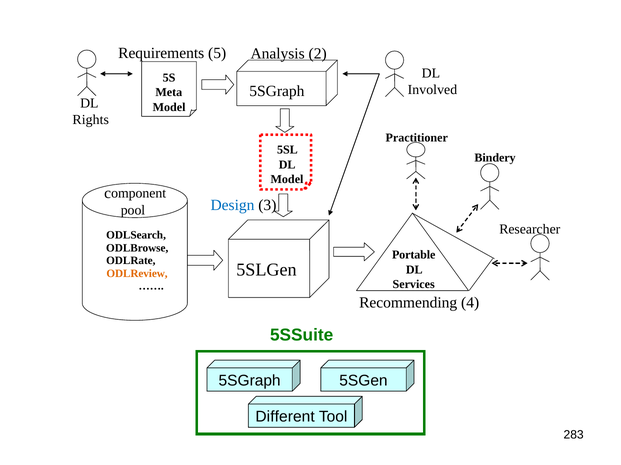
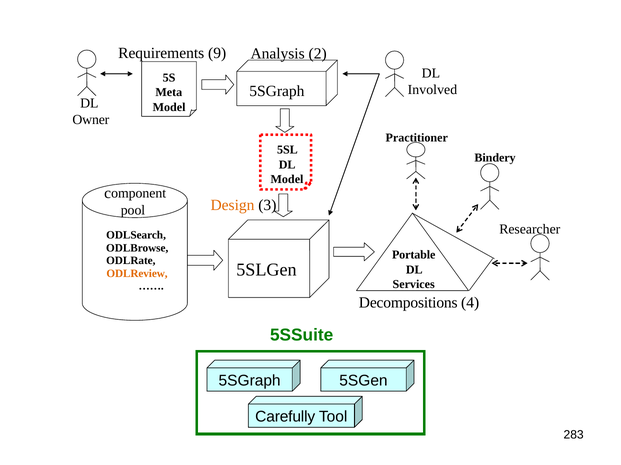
5: 5 -> 9
Rights: Rights -> Owner
Design colour: blue -> orange
Recommending: Recommending -> Decompositions
Different: Different -> Carefully
